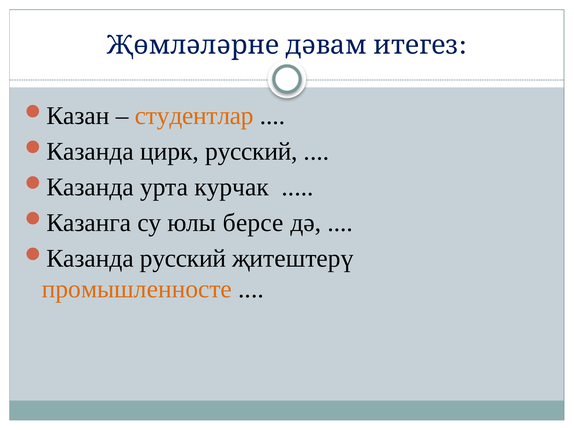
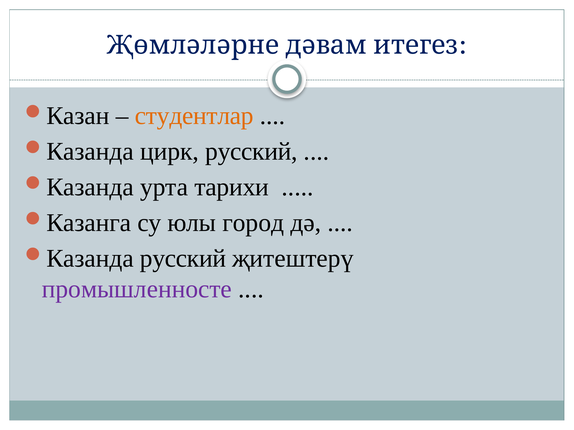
курчак: курчак -> тарихи
берсе: берсе -> город
промышленносте colour: orange -> purple
